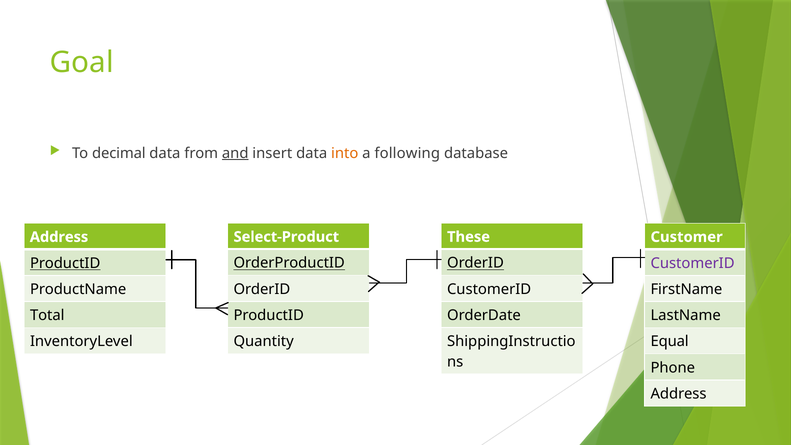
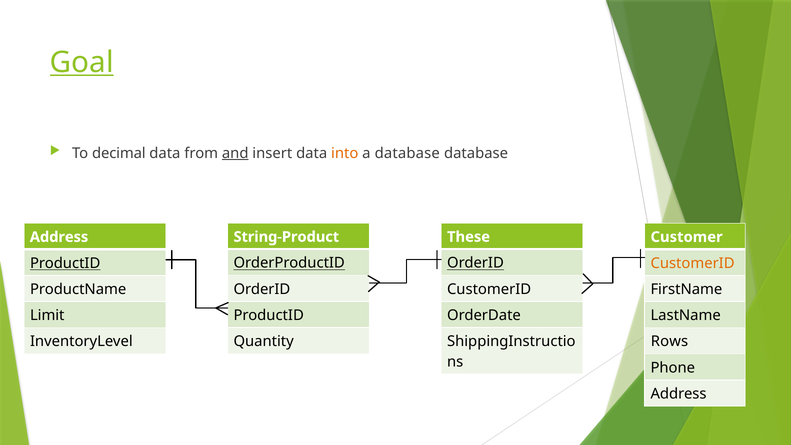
Goal underline: none -> present
a following: following -> database
Select-Product: Select-Product -> String-Product
CustomerID at (693, 263) colour: purple -> orange
Total: Total -> Limit
Equal: Equal -> Rows
